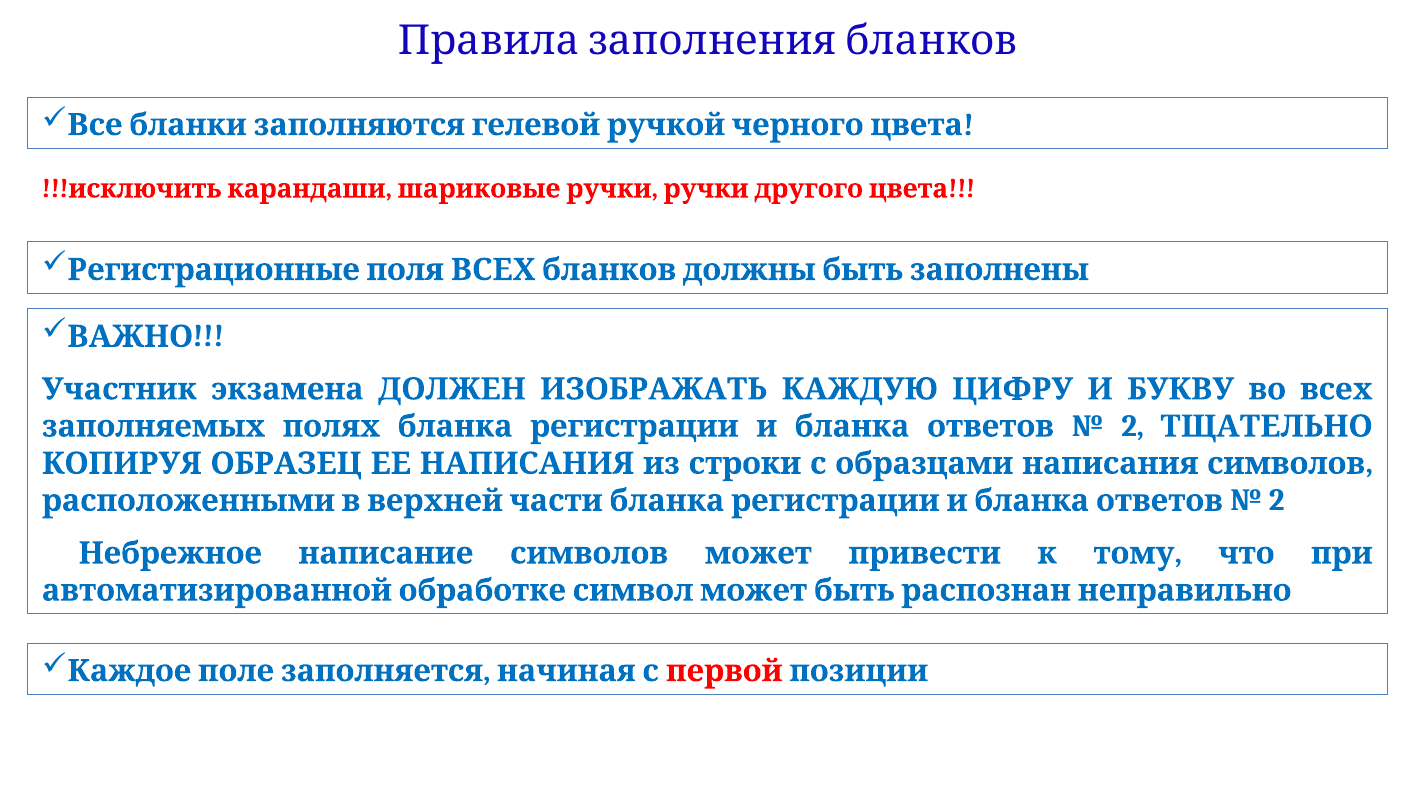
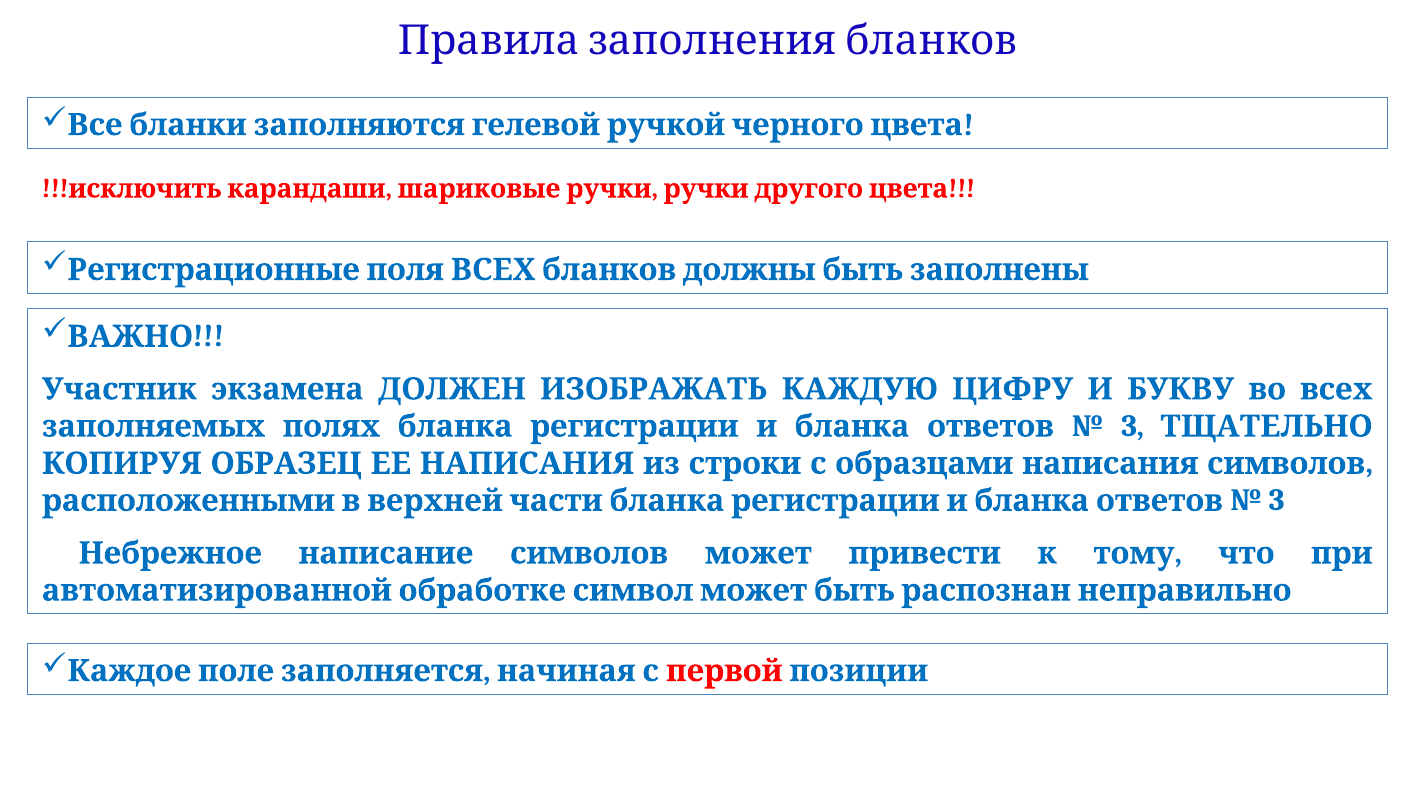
2 at (1133, 426): 2 -> 3
2 at (1277, 501): 2 -> 3
